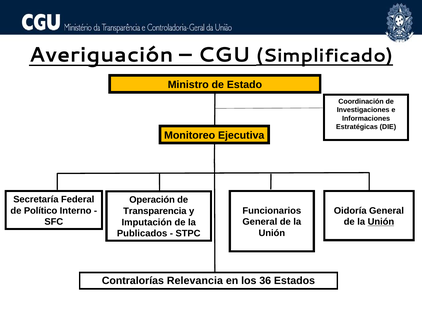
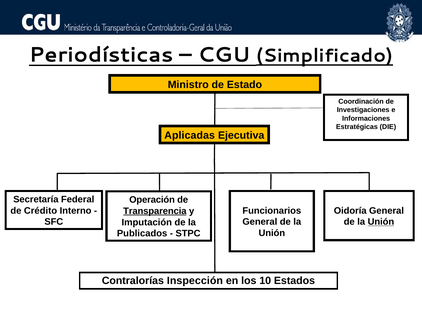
Averiguación: Averiguación -> Periodísticas
Monitoreo: Monitoreo -> Aplicadas
Político: Político -> Crédito
Transparencia underline: none -> present
Relevancia: Relevancia -> Inspección
36: 36 -> 10
